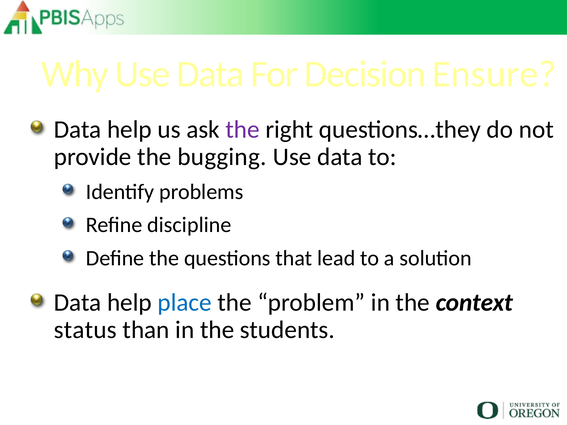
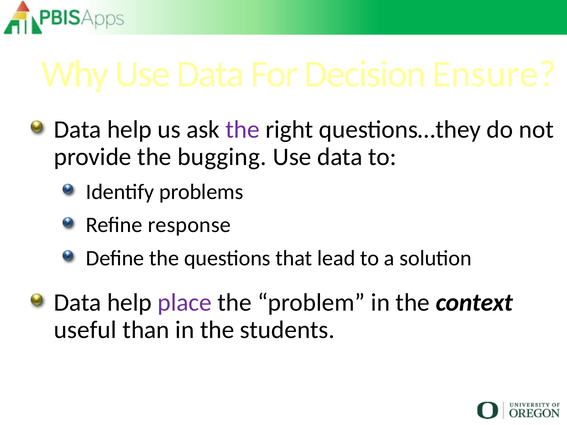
discipline: discipline -> response
place colour: blue -> purple
status: status -> useful
